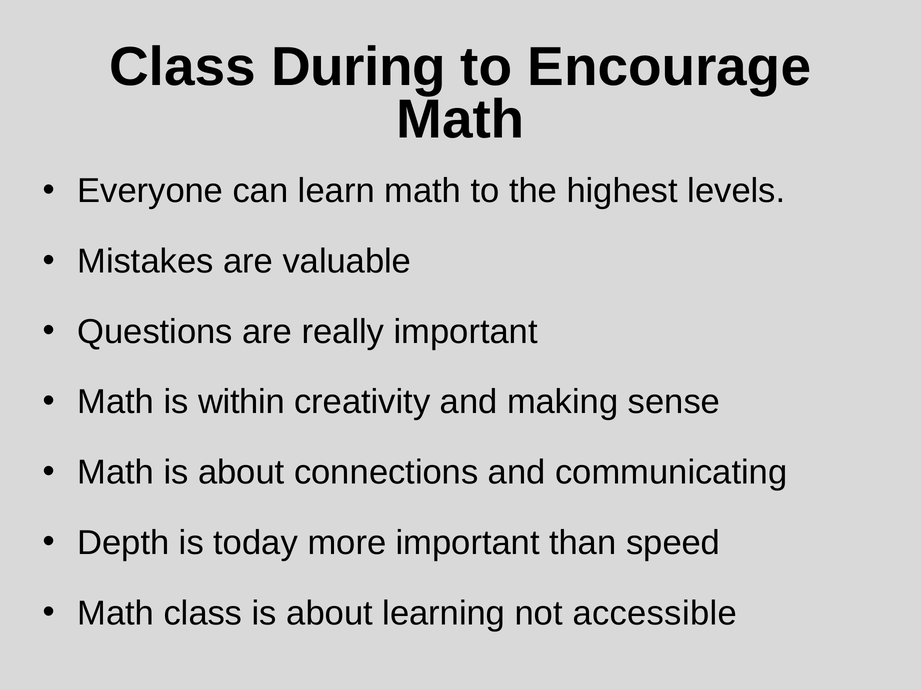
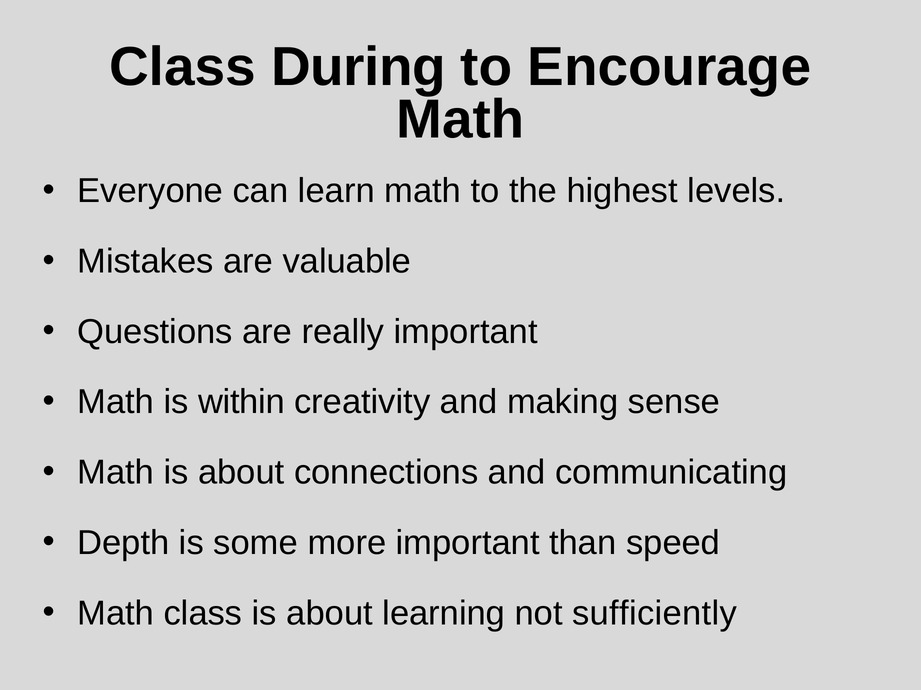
today: today -> some
accessible: accessible -> sufficiently
